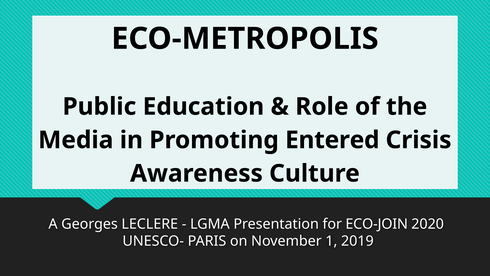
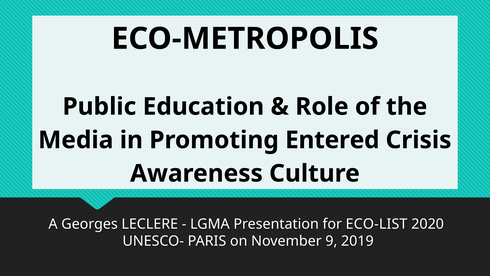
ECO-JOIN: ECO-JOIN -> ECO-LIST
1: 1 -> 9
